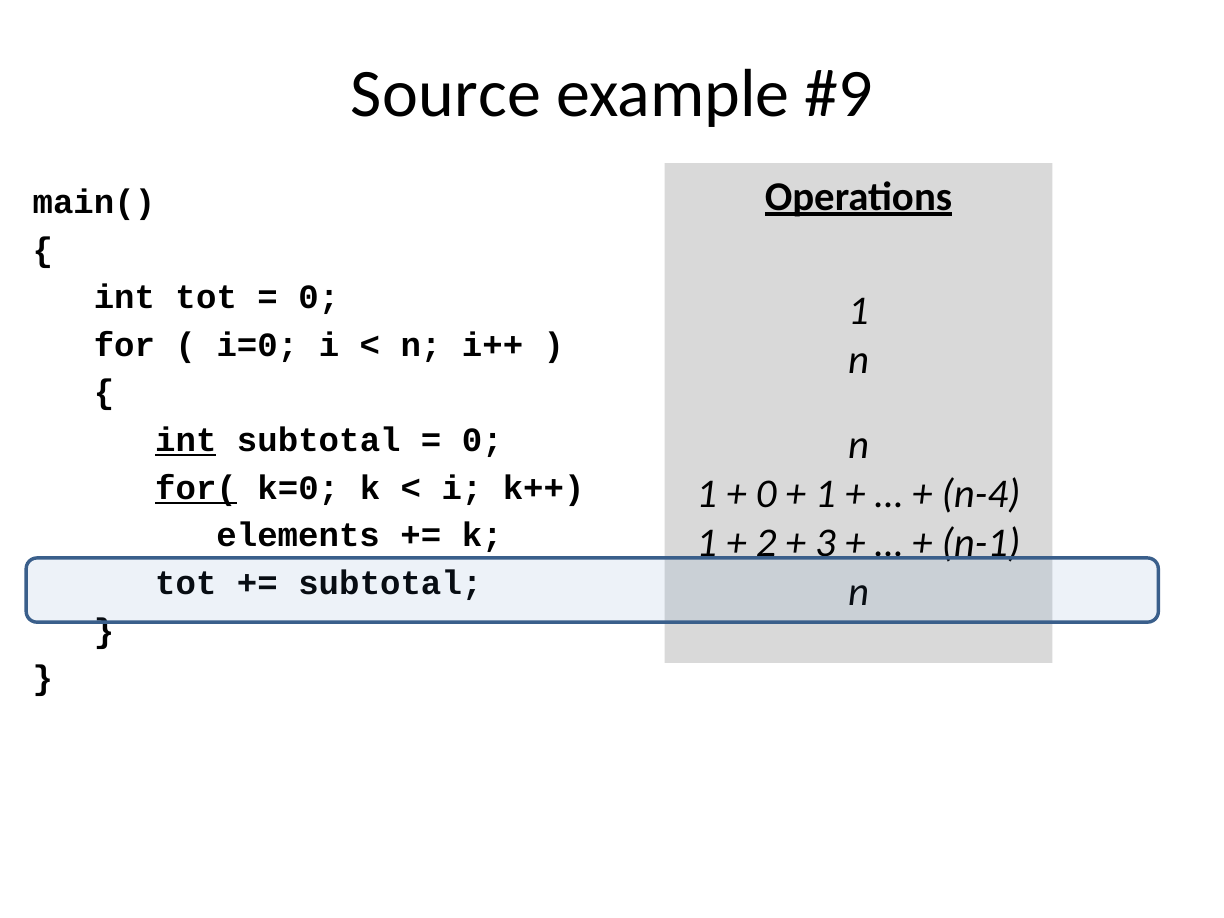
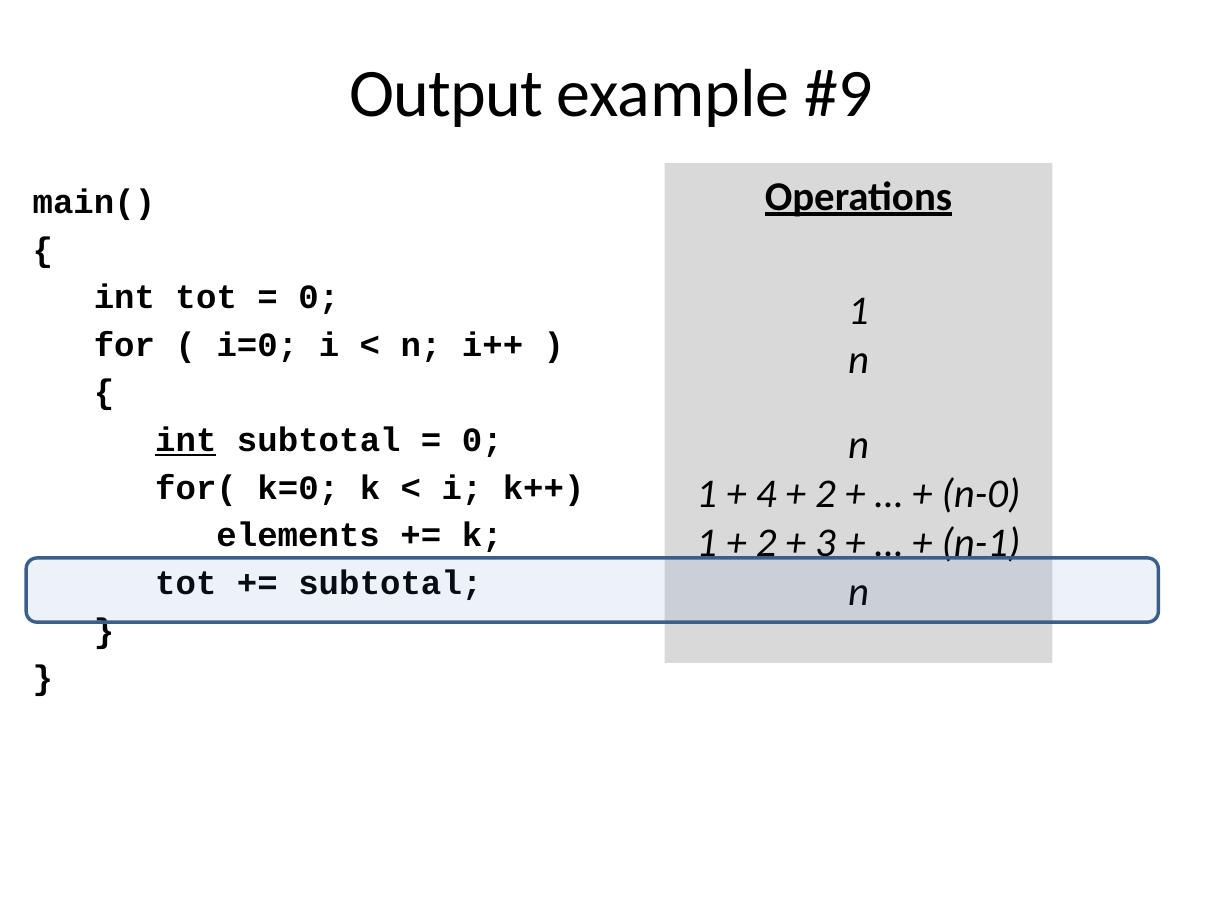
Source: Source -> Output
for( underline: present -> none
0 at (766, 494): 0 -> 4
1 at (826, 494): 1 -> 2
n-4: n-4 -> n-0
